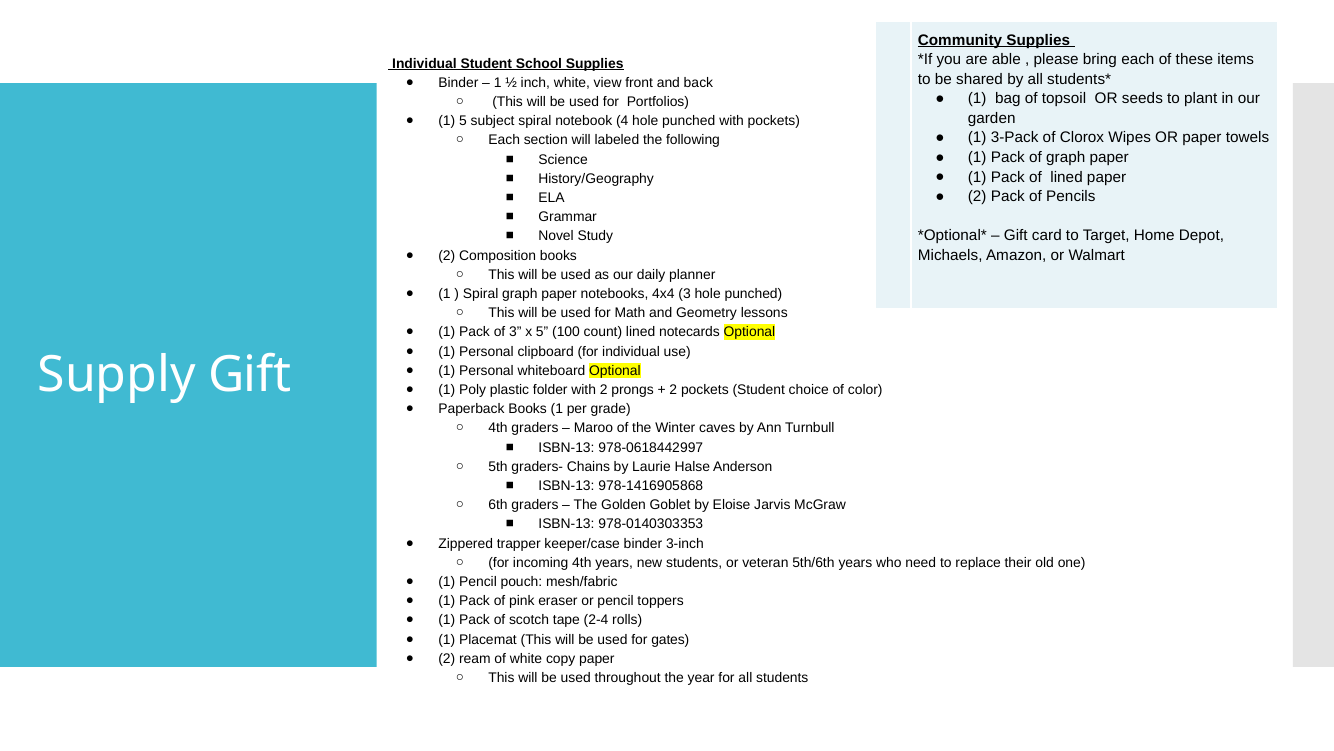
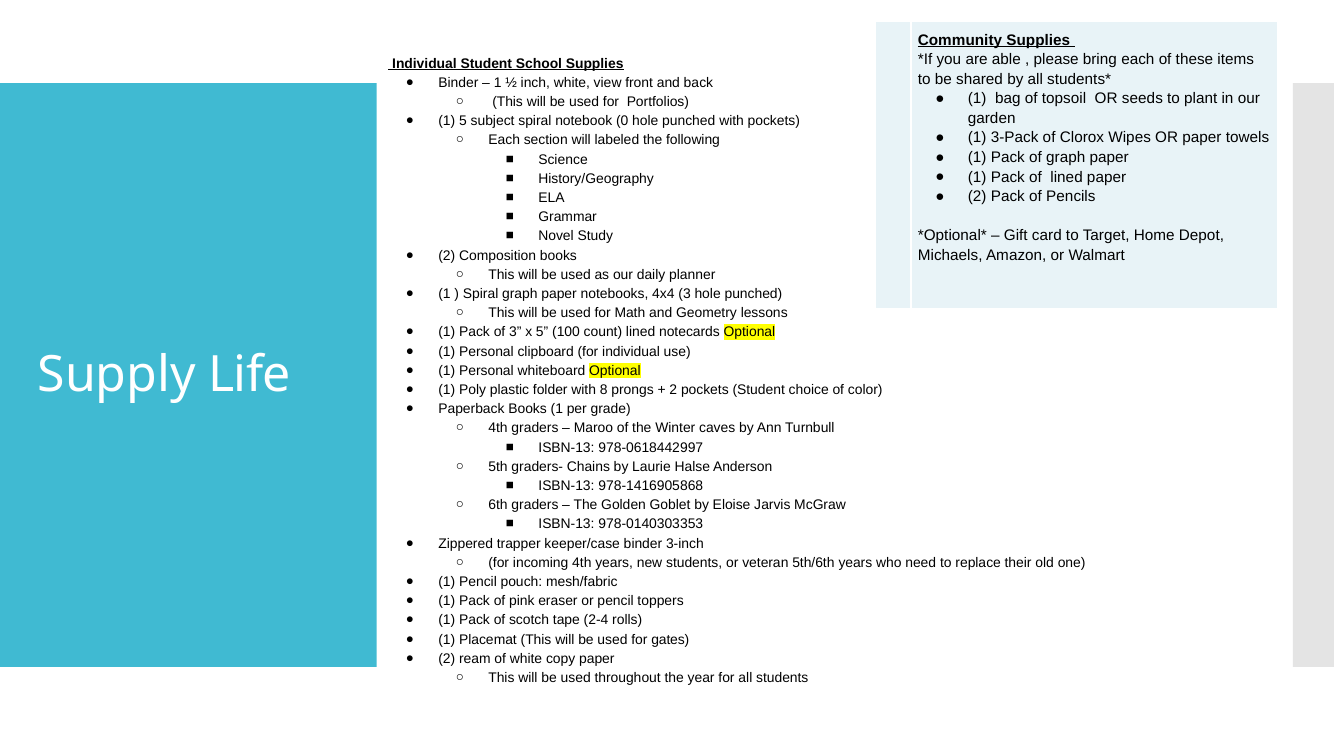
4: 4 -> 0
Supply Gift: Gift -> Life
with 2: 2 -> 8
